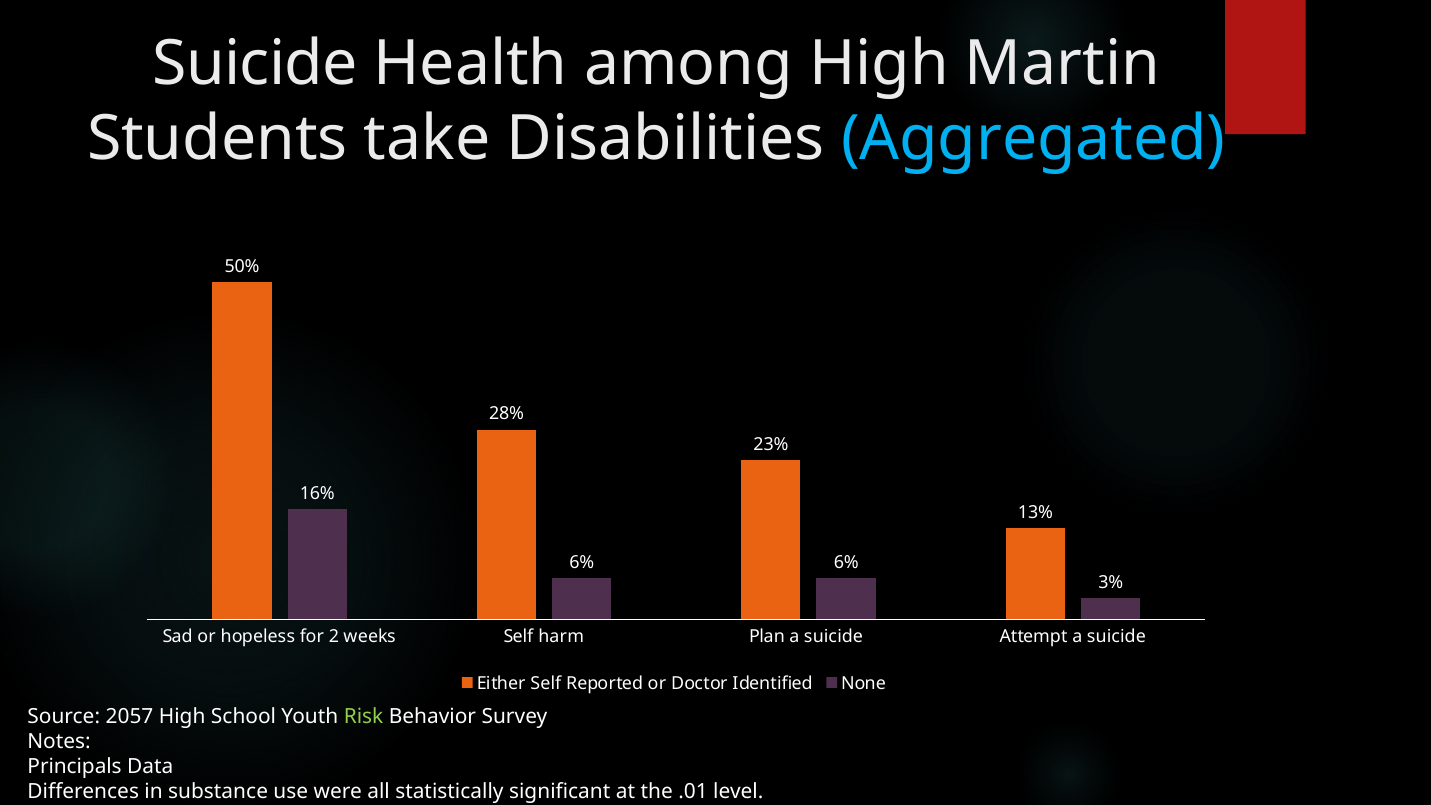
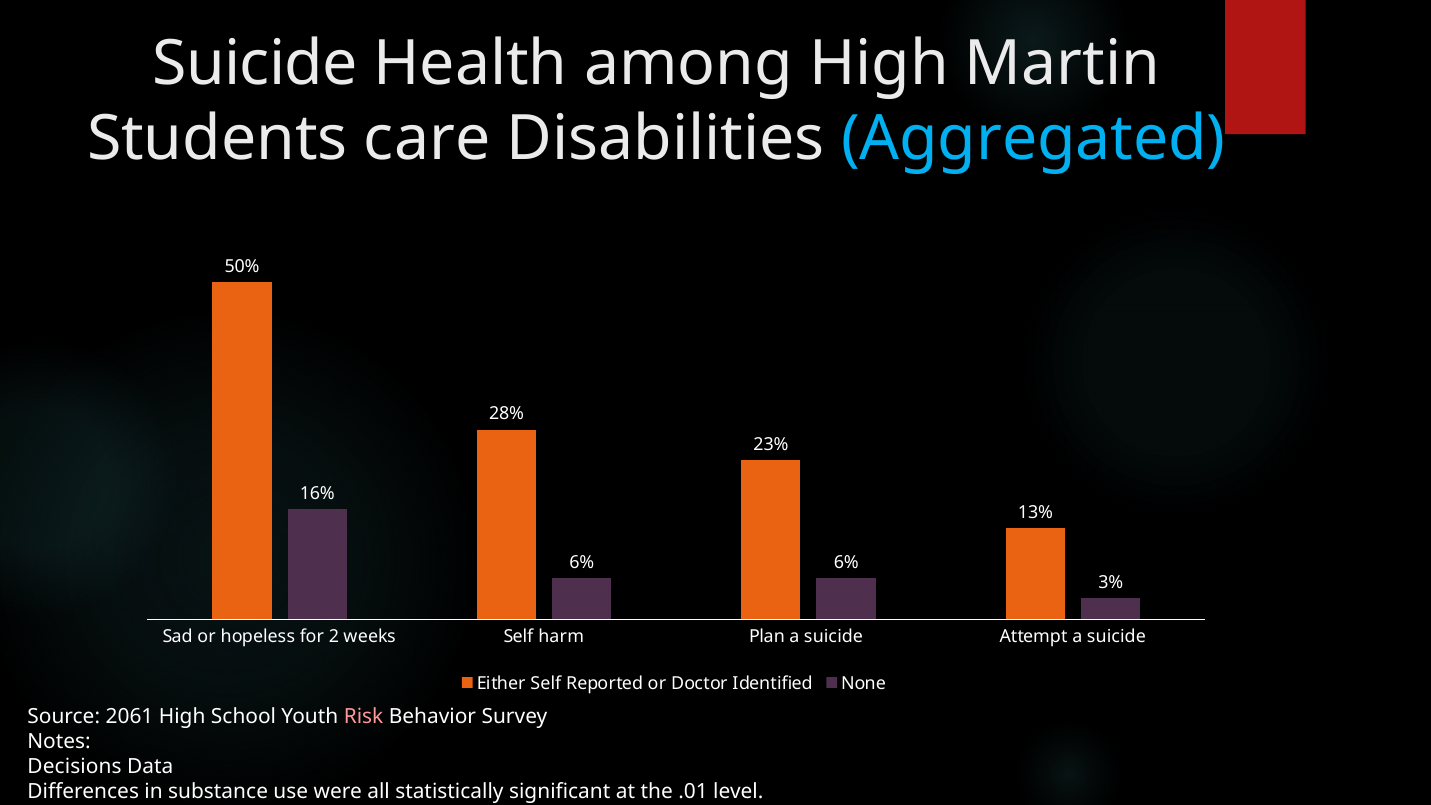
take: take -> care
2057: 2057 -> 2061
Risk colour: light green -> pink
Principals: Principals -> Decisions
